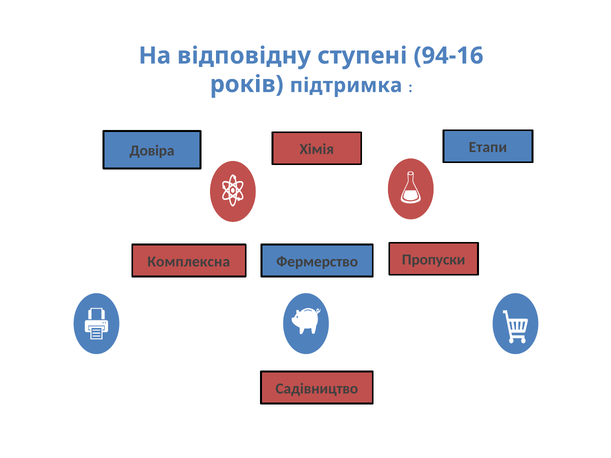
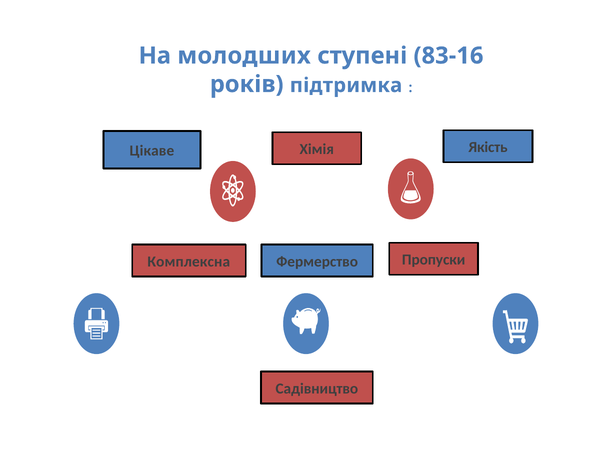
відповідну: відповідну -> молодших
94-16: 94-16 -> 83-16
Довіра: Довіра -> Цікаве
Етапи: Етапи -> Якість
